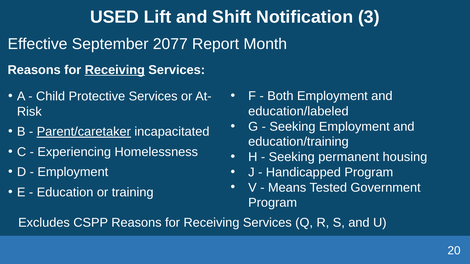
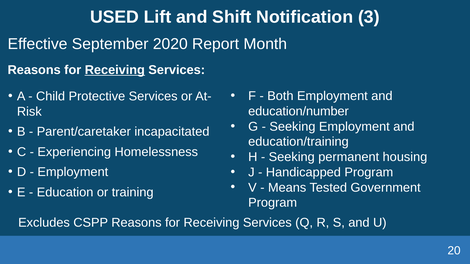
2077: 2077 -> 2020
education/labeled: education/labeled -> education/number
Parent/caretaker underline: present -> none
